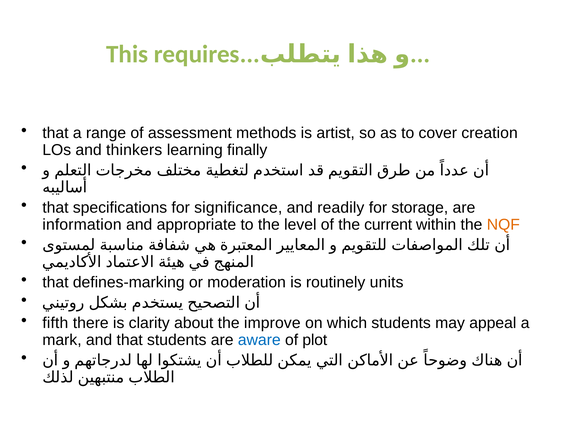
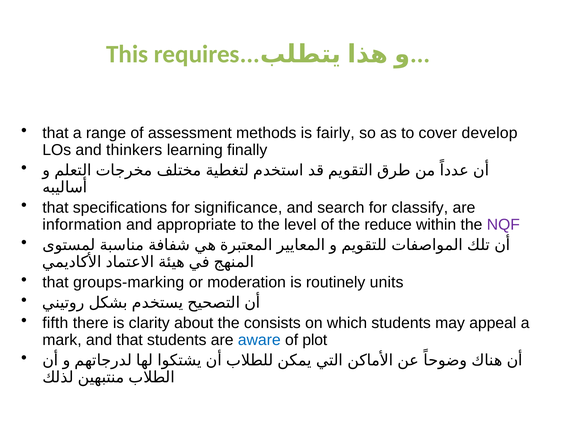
artist: artist -> fairly
creation: creation -> develop
readily: readily -> search
storage: storage -> classify
current: current -> reduce
NQF colour: orange -> purple
defines-marking: defines-marking -> groups-marking
improve: improve -> consists
